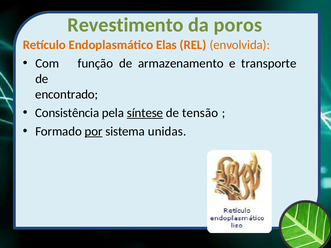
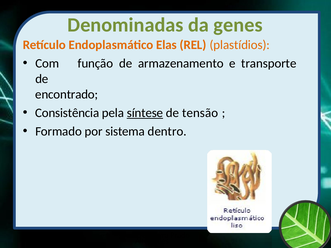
Revestimento: Revestimento -> Denominadas
poros: poros -> genes
envolvida: envolvida -> plastídios
por underline: present -> none
unidas: unidas -> dentro
